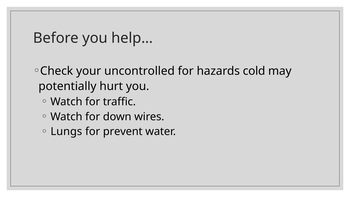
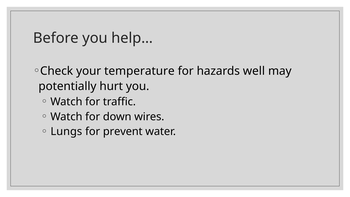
uncontrolled: uncontrolled -> temperature
cold: cold -> well
